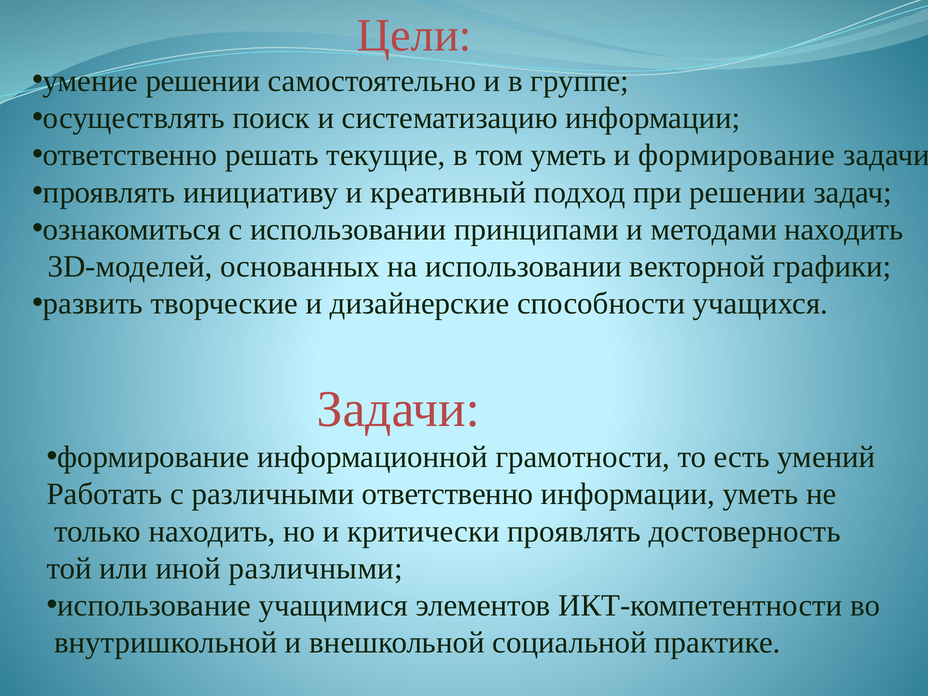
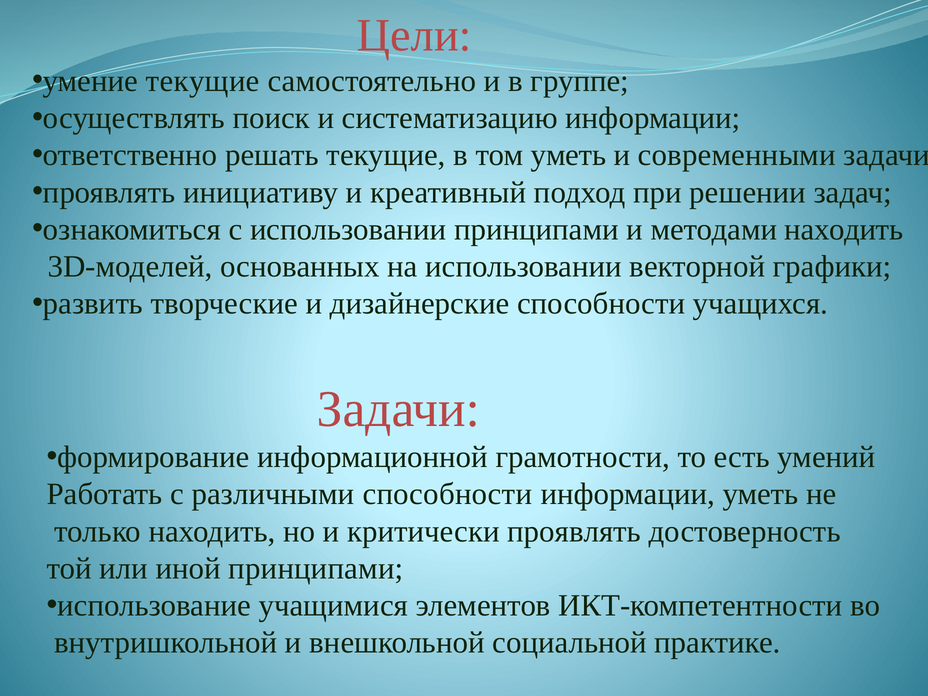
умение решении: решении -> текущие
и формирование: формирование -> современными
различными ответственно: ответственно -> способности
иной различными: различными -> принципами
